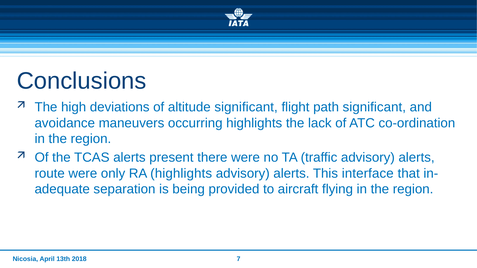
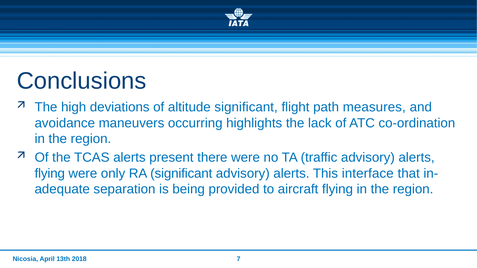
path significant: significant -> measures
route at (50, 174): route -> flying
RA highlights: highlights -> significant
